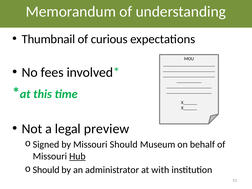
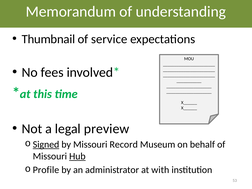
curious: curious -> service
Signed underline: none -> present
Missouri Should: Should -> Record
Should at (46, 170): Should -> Profile
